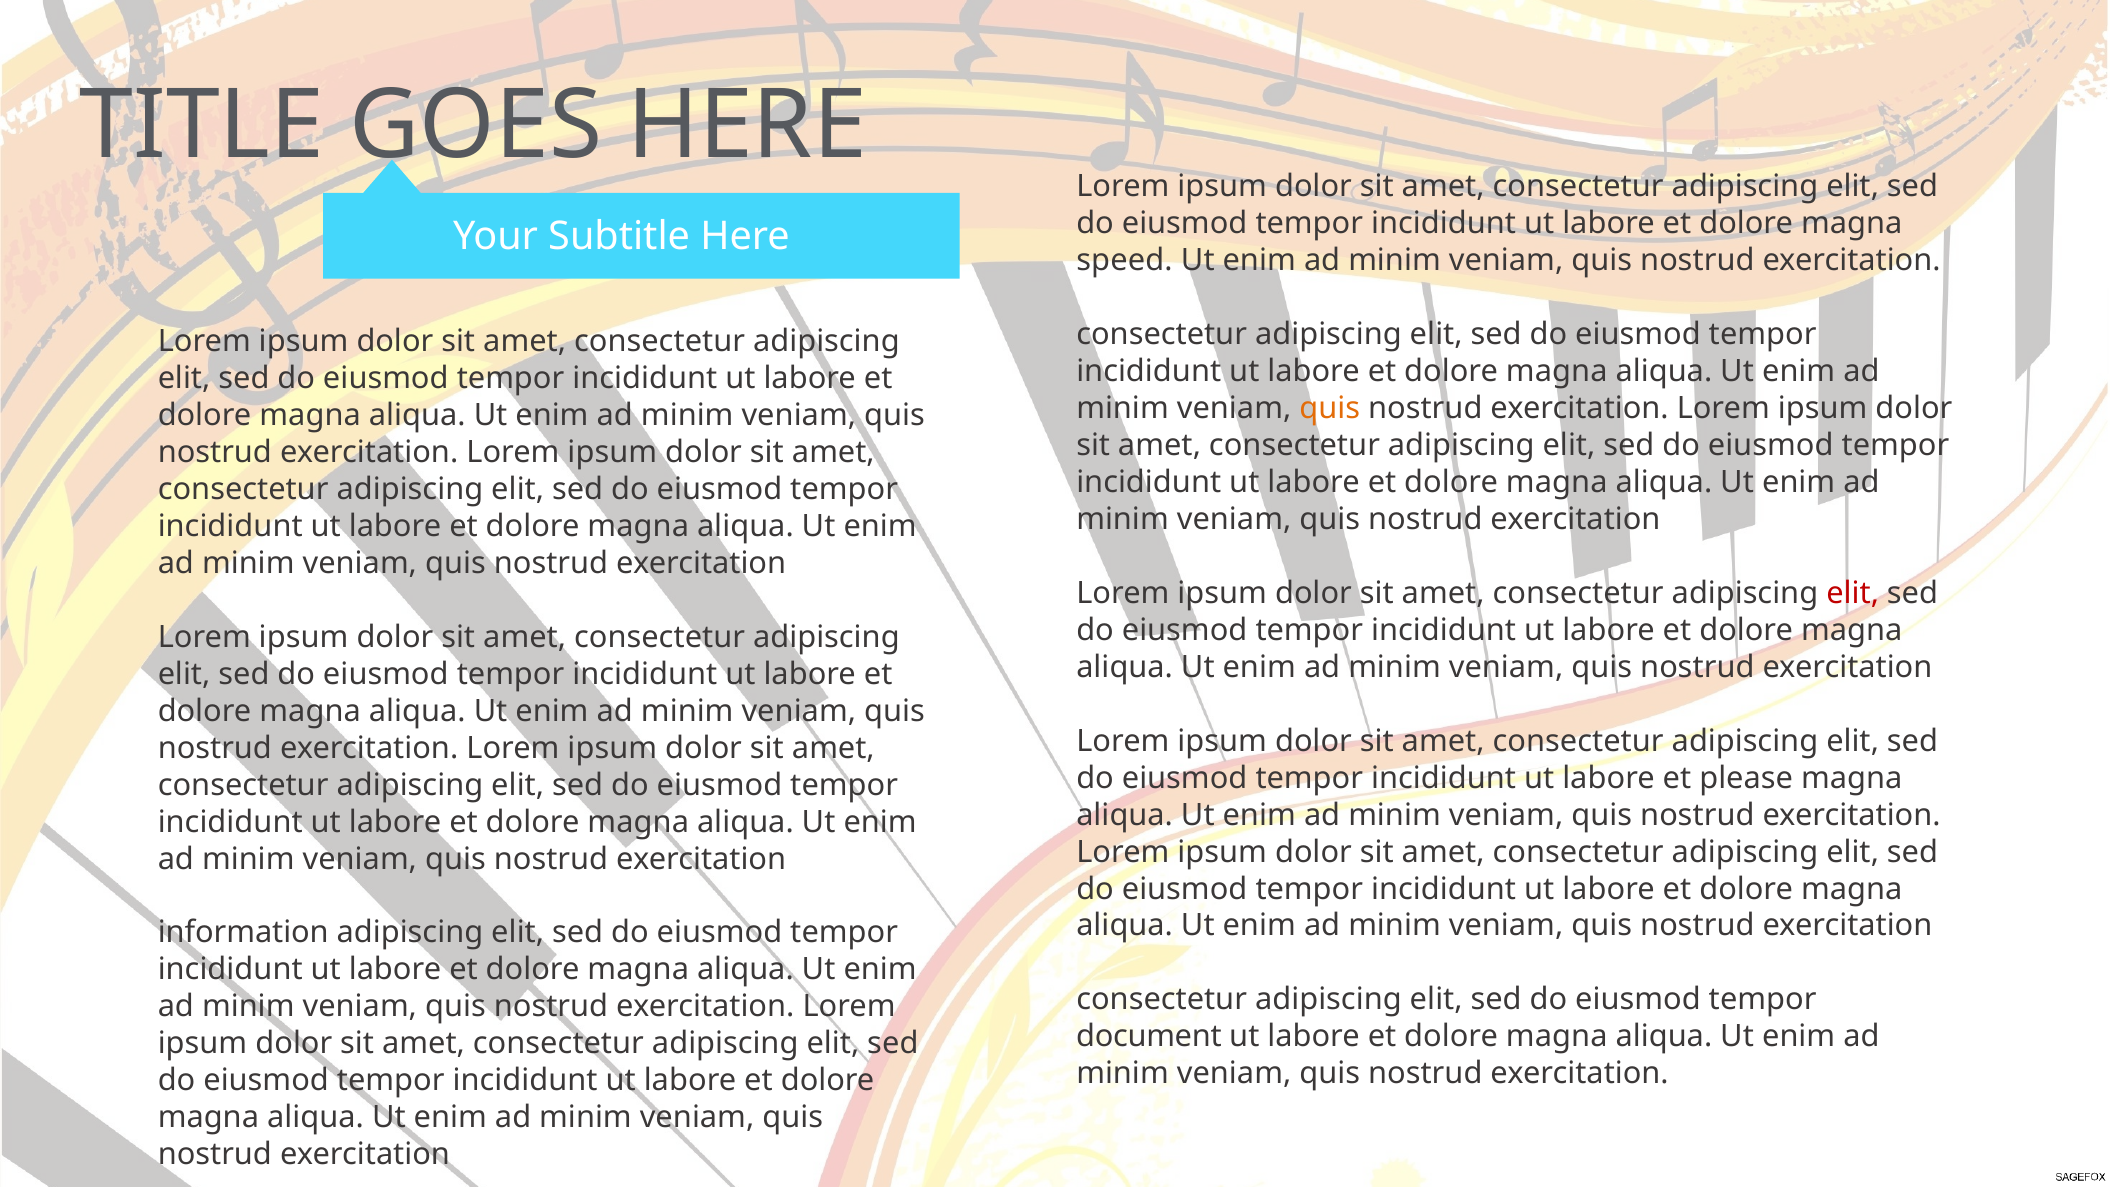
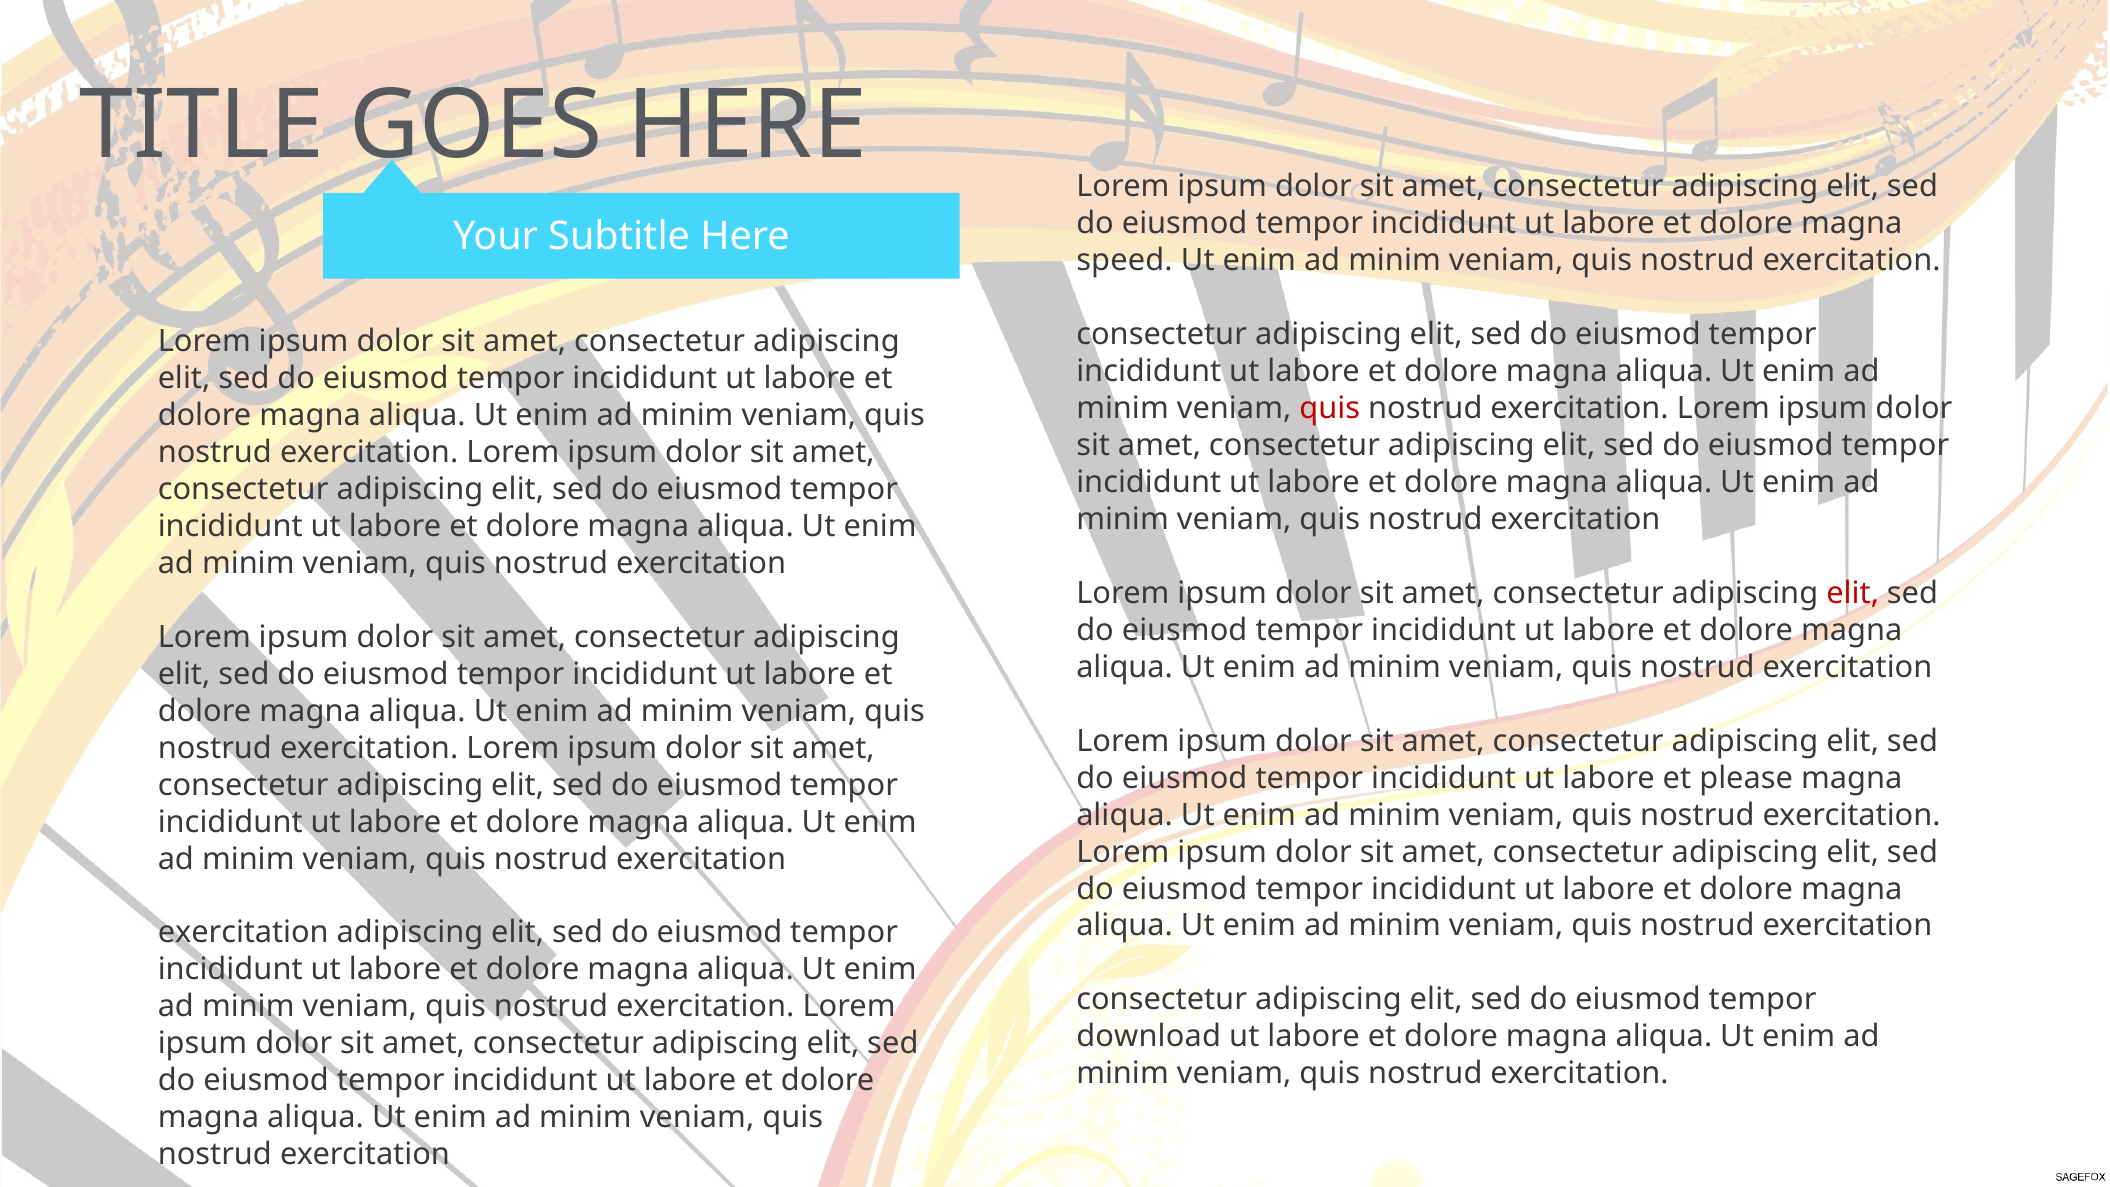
quis at (1330, 408) colour: orange -> red
information at (243, 933): information -> exercitation
document: document -> download
